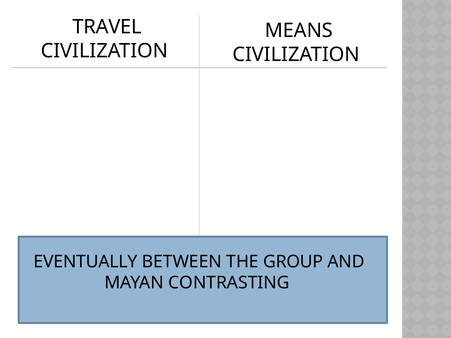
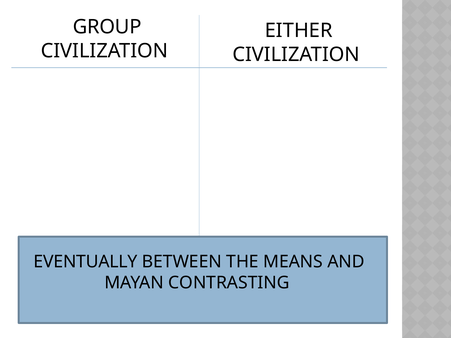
TRAVEL: TRAVEL -> GROUP
MEANS: MEANS -> EITHER
GROUP: GROUP -> MEANS
